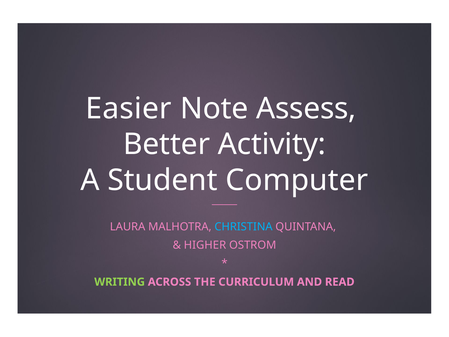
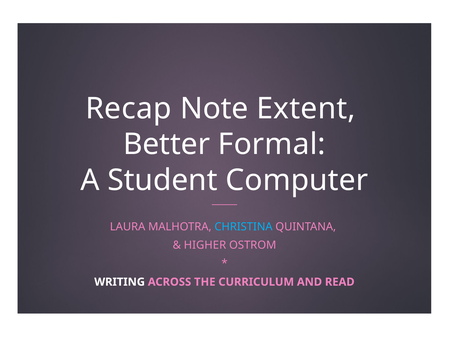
Easier: Easier -> Recap
Assess: Assess -> Extent
Activity: Activity -> Formal
WRITING colour: light green -> white
